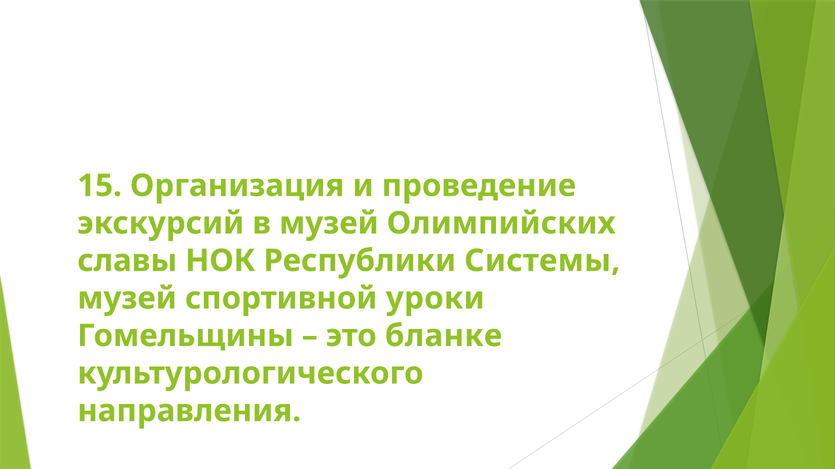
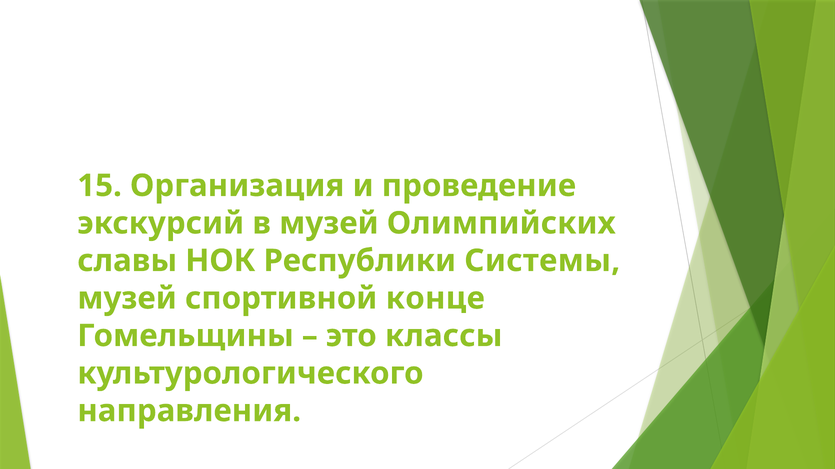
уроки: уроки -> конце
бланке: бланке -> классы
